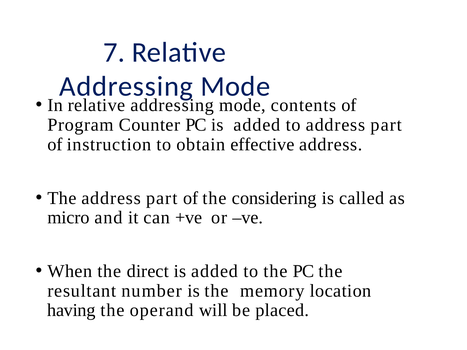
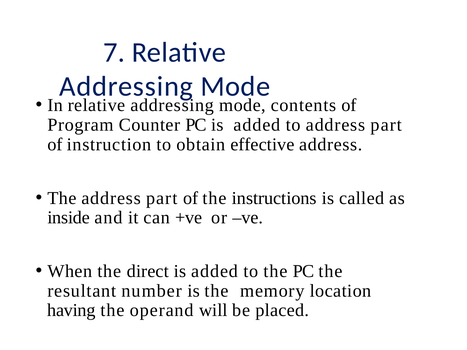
considering: considering -> instructions
micro: micro -> inside
